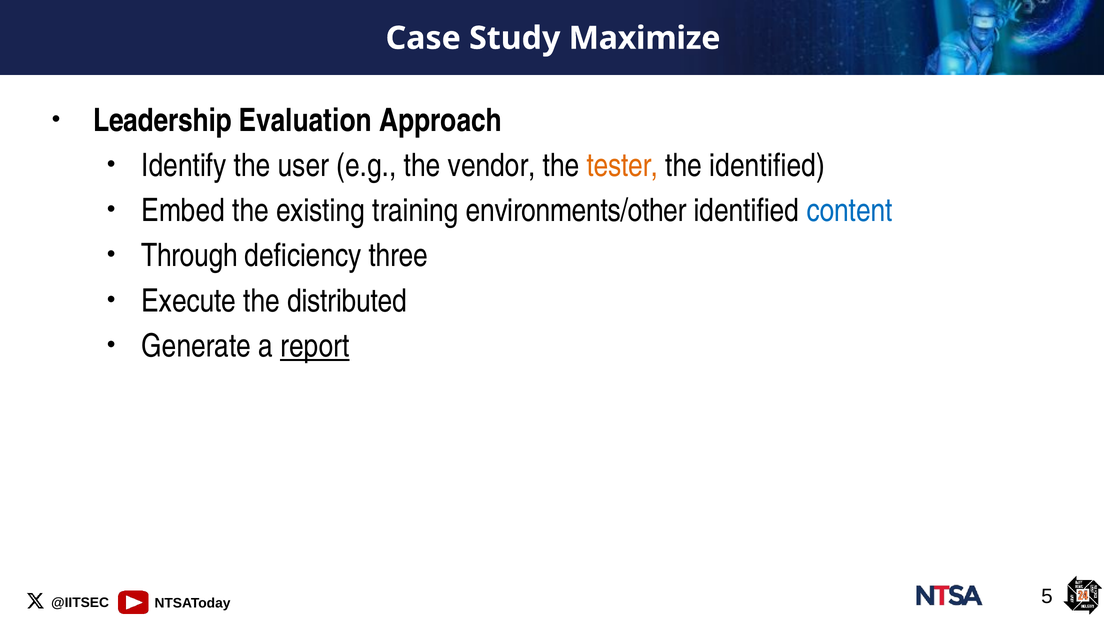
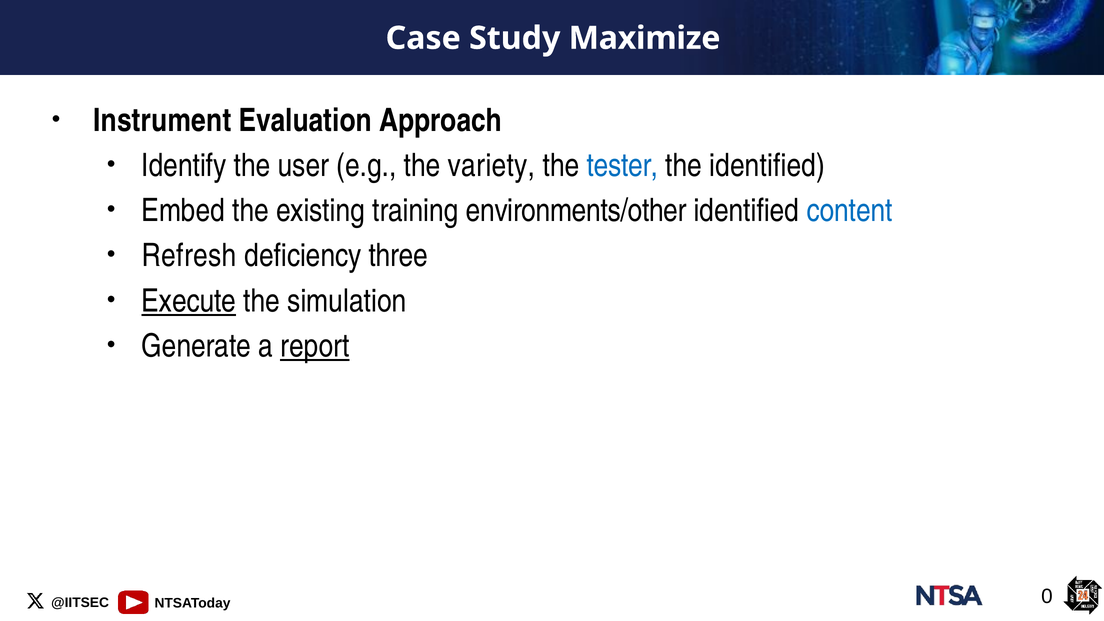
Leadership: Leadership -> Instrument
vendor: vendor -> variety
tester colour: orange -> blue
Through: Through -> Refresh
Execute underline: none -> present
distributed: distributed -> simulation
5: 5 -> 0
